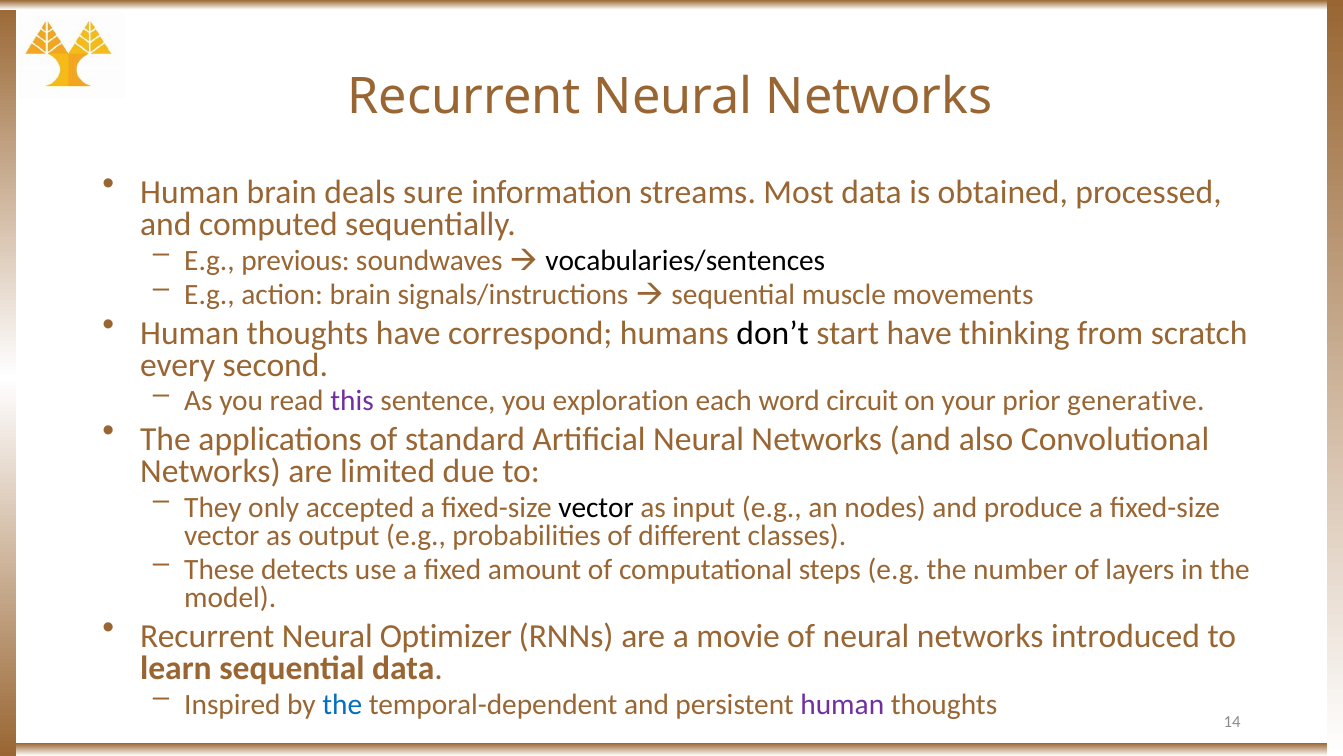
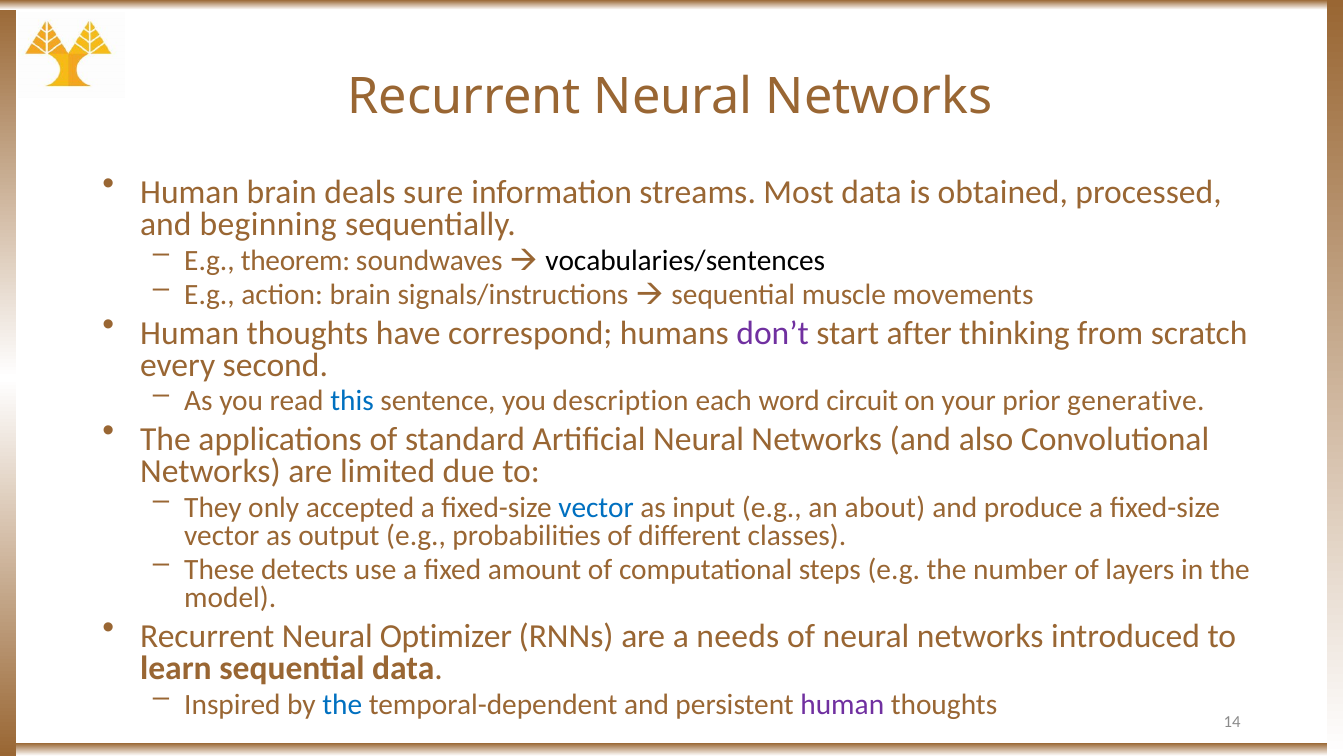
computed: computed -> beginning
previous: previous -> theorem
don’t colour: black -> purple
start have: have -> after
this colour: purple -> blue
exploration: exploration -> description
vector at (596, 507) colour: black -> blue
nodes: nodes -> about
movie: movie -> needs
